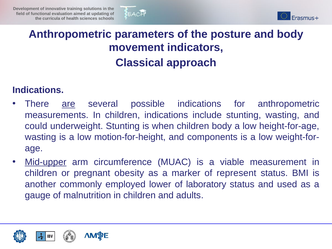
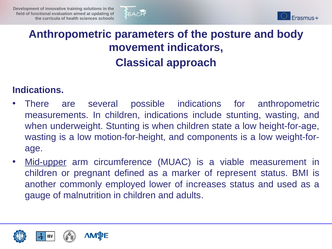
are underline: present -> none
could at (36, 126): could -> when
children body: body -> state
obesity: obesity -> defined
laboratory: laboratory -> increases
